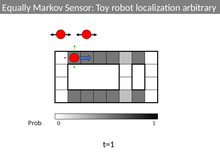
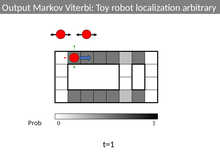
Equally: Equally -> Output
Sensor: Sensor -> Viterbi
